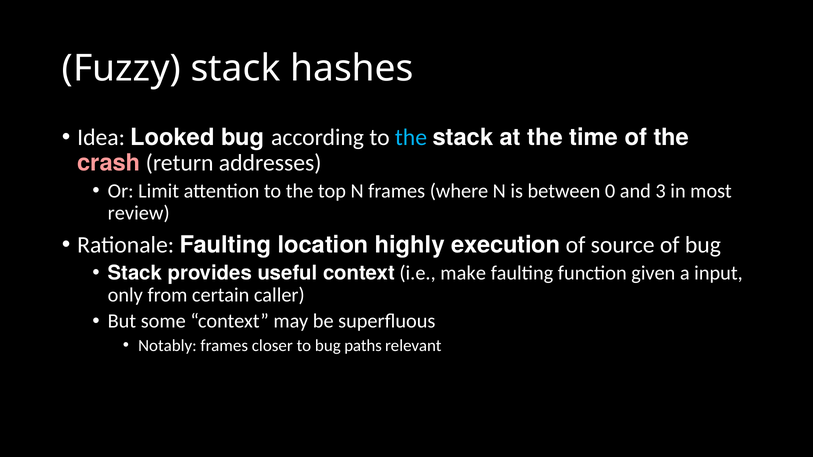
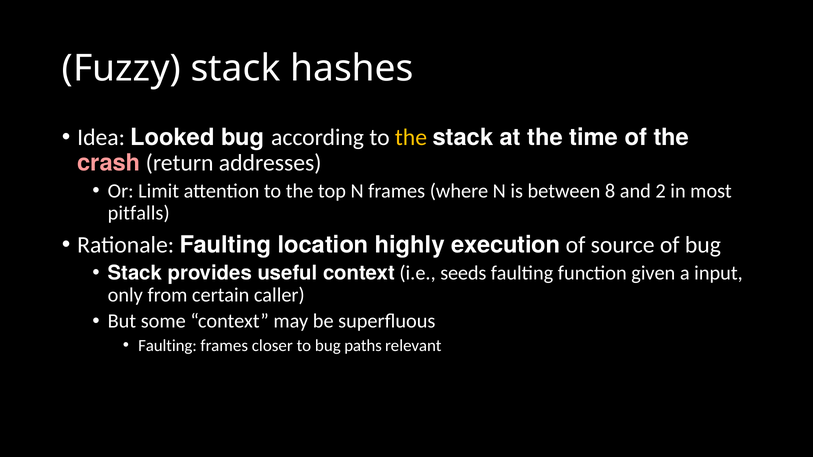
the at (411, 137) colour: light blue -> yellow
0: 0 -> 8
3: 3 -> 2
review: review -> pitfalls
make: make -> seeds
Notably at (167, 346): Notably -> Faulting
